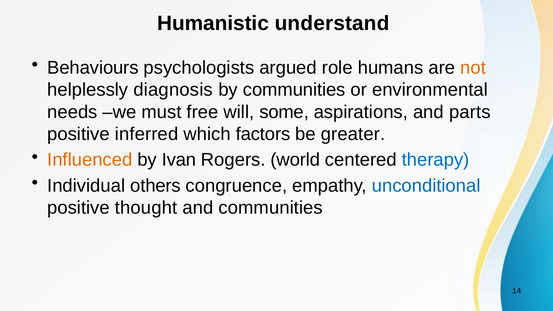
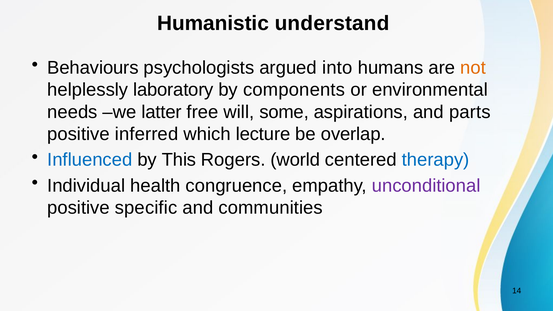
role: role -> into
diagnosis: diagnosis -> laboratory
by communities: communities -> components
must: must -> latter
factors: factors -> lecture
greater: greater -> overlap
Influenced colour: orange -> blue
Ivan: Ivan -> This
others: others -> health
unconditional colour: blue -> purple
thought: thought -> specific
